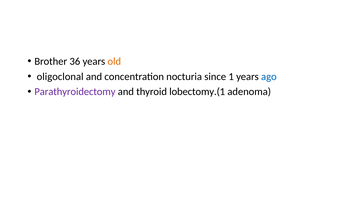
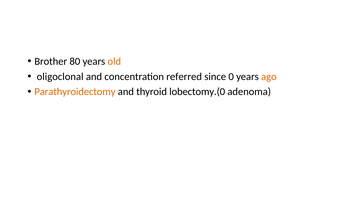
36: 36 -> 80
nocturia: nocturia -> referred
1: 1 -> 0
ago colour: blue -> orange
Parathyroidectomy colour: purple -> orange
lobectomy.(1: lobectomy.(1 -> lobectomy.(0
